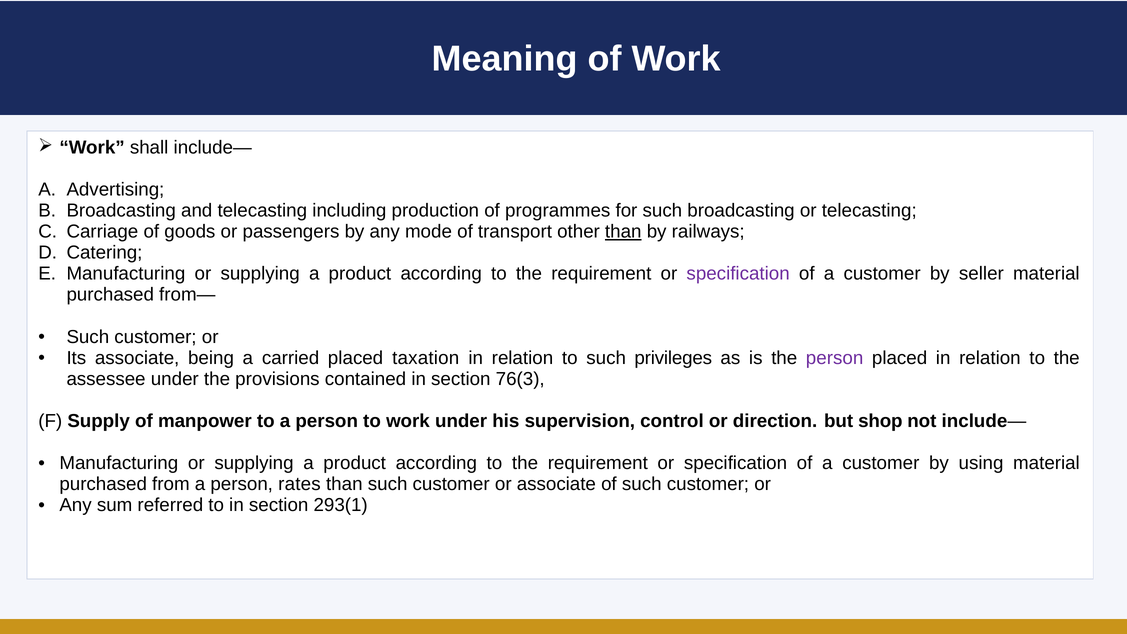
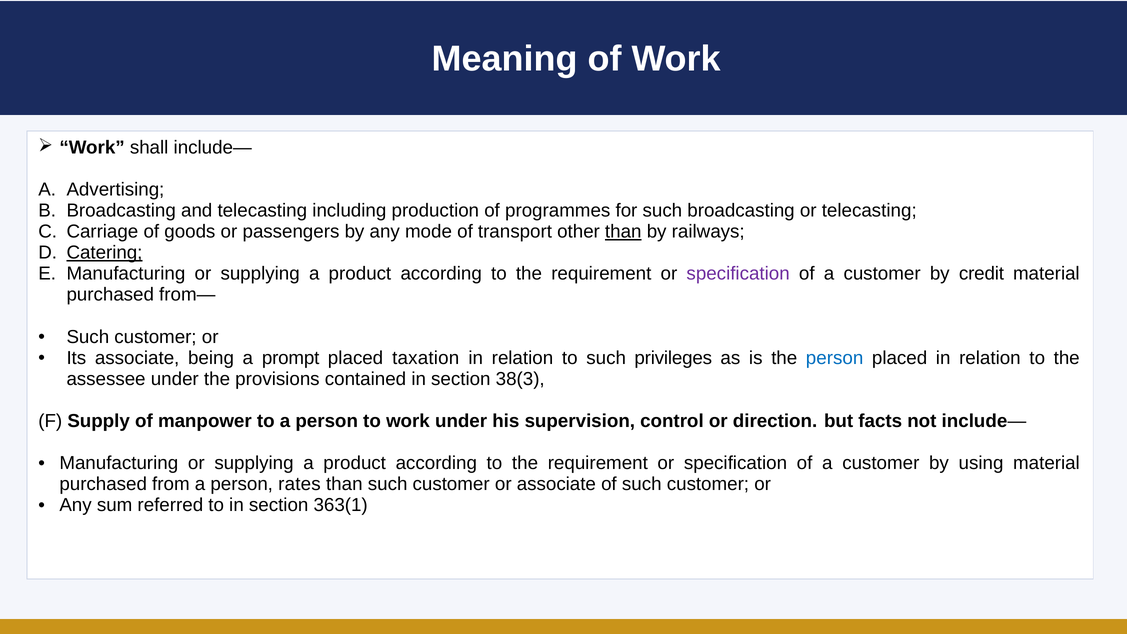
Catering underline: none -> present
seller: seller -> credit
carried: carried -> prompt
person at (835, 358) colour: purple -> blue
76(3: 76(3 -> 38(3
shop: shop -> facts
293(1: 293(1 -> 363(1
